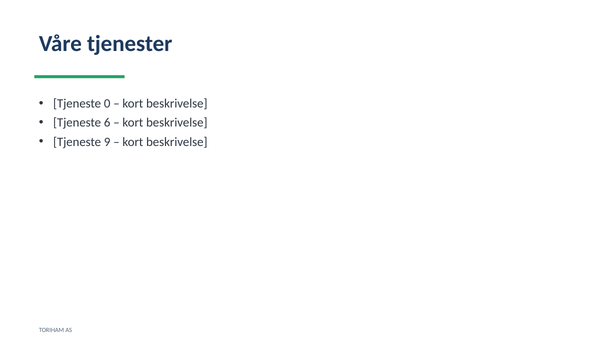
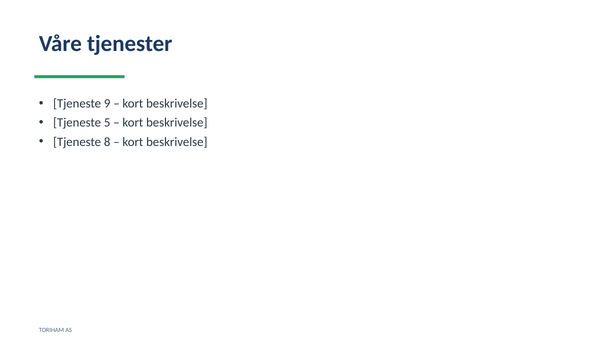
0: 0 -> 9
6: 6 -> 5
9: 9 -> 8
